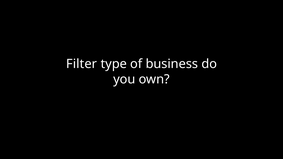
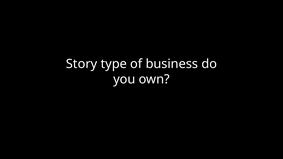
Filter: Filter -> Story
